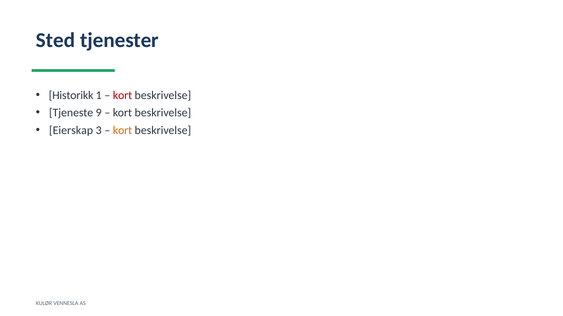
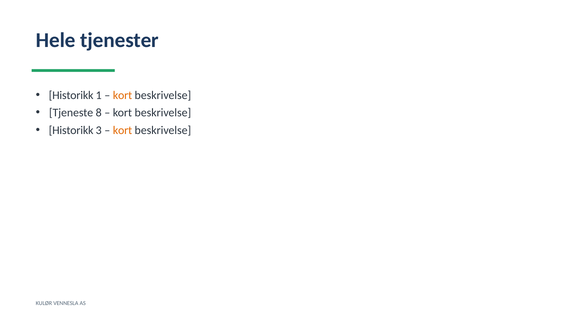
Sted: Sted -> Hele
kort at (122, 95) colour: red -> orange
9: 9 -> 8
Eierskap at (71, 131): Eierskap -> Historikk
